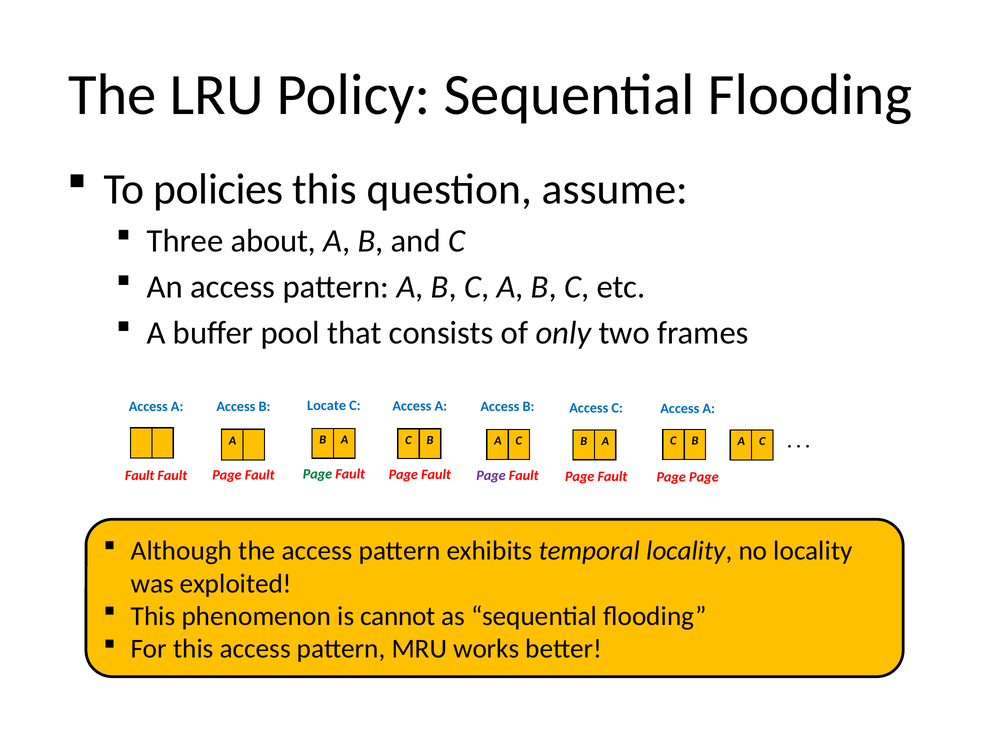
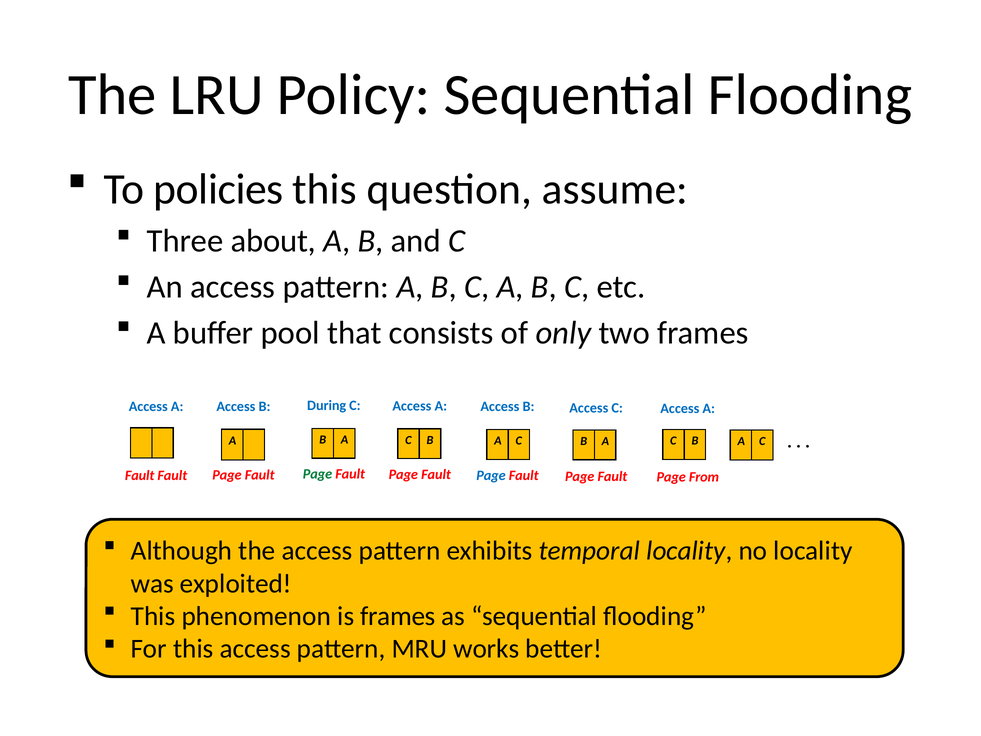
Locate: Locate -> During
Page at (491, 475) colour: purple -> blue
Page Page: Page -> From
is cannot: cannot -> frames
